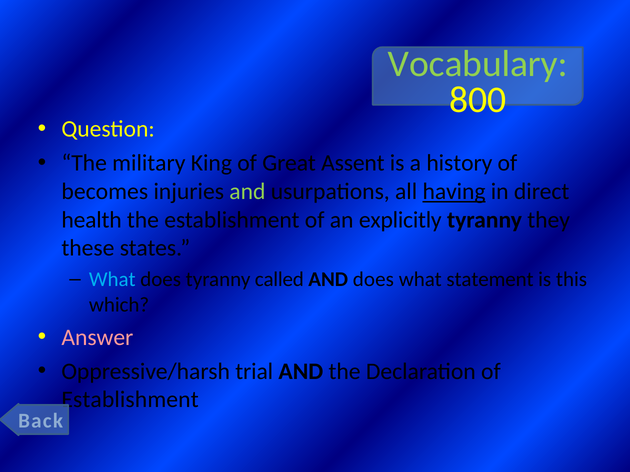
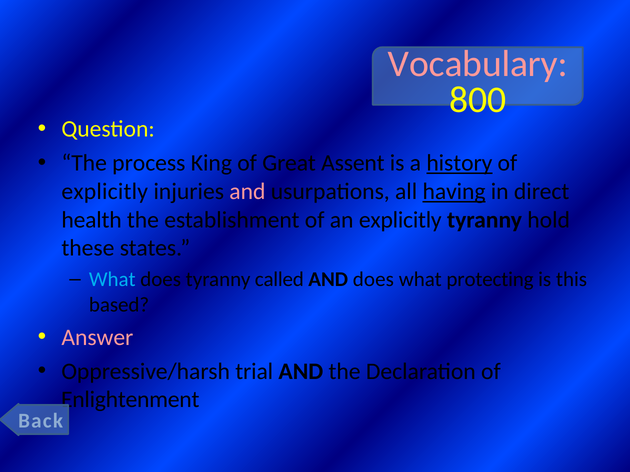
Vocabulary colour: light green -> pink
military: military -> process
history underline: none -> present
becomes at (105, 192): becomes -> explicitly
and at (247, 192) colour: light green -> pink
they: they -> hold
statement: statement -> protecting
which: which -> based
Establishment at (130, 400): Establishment -> Enlightenment
